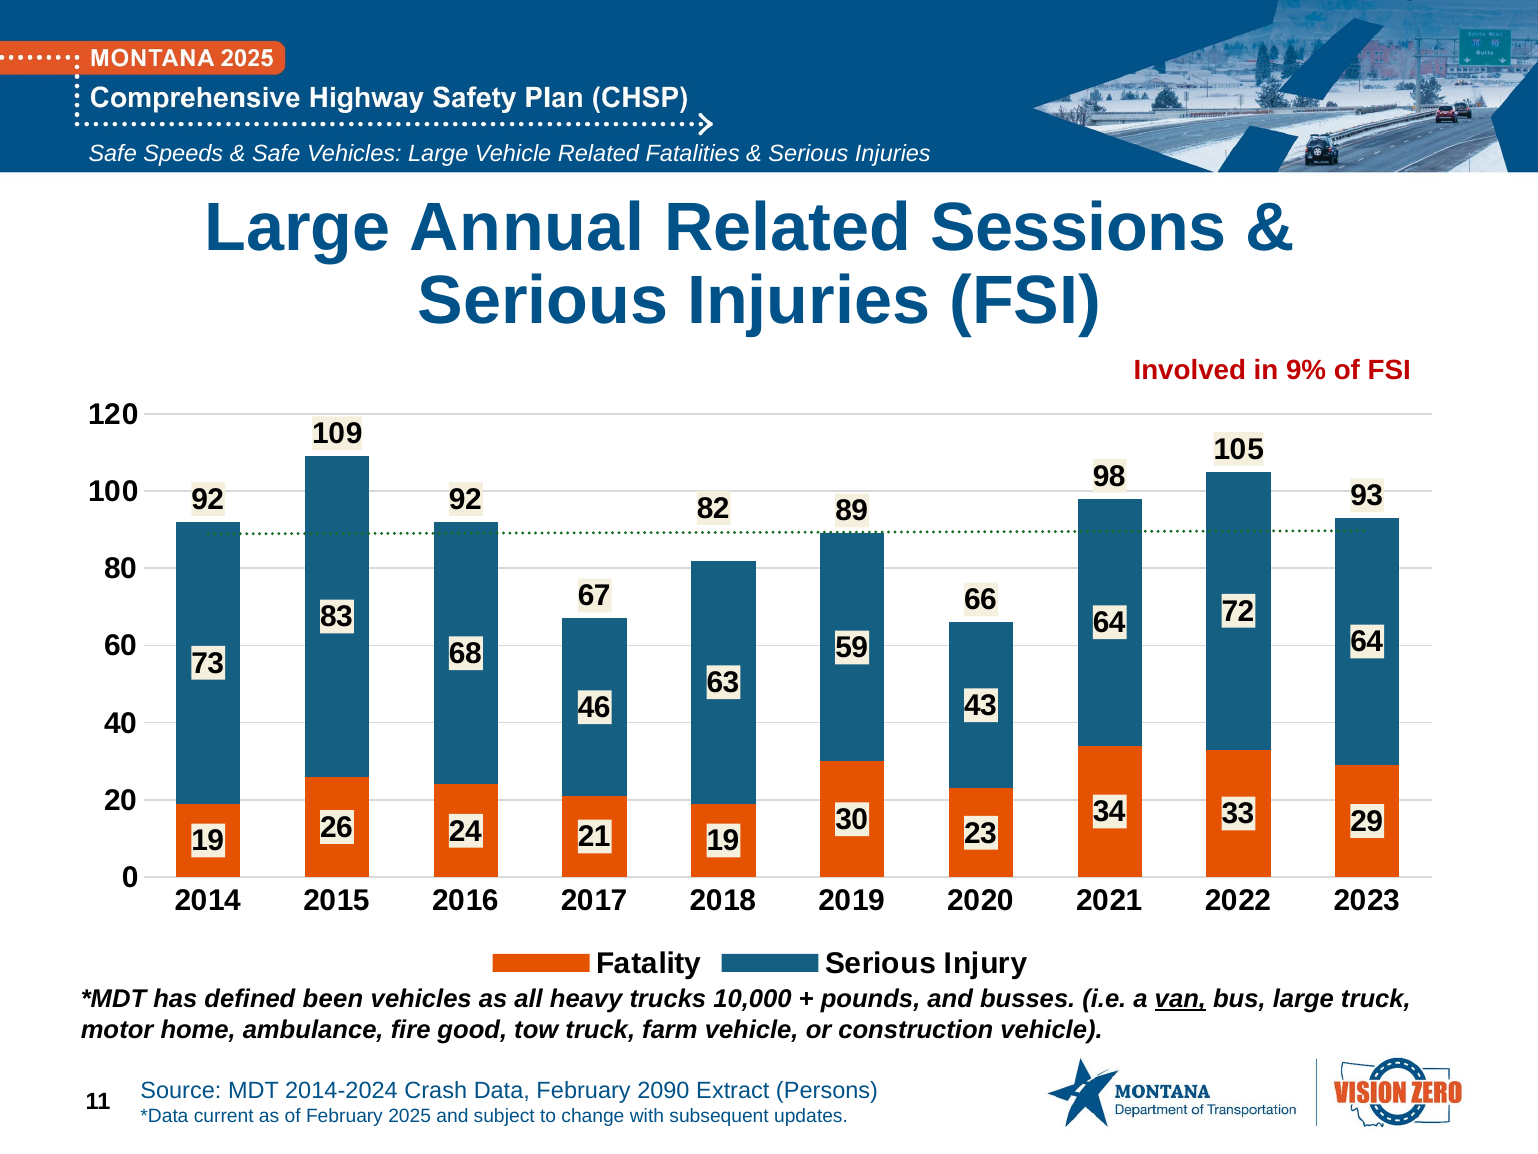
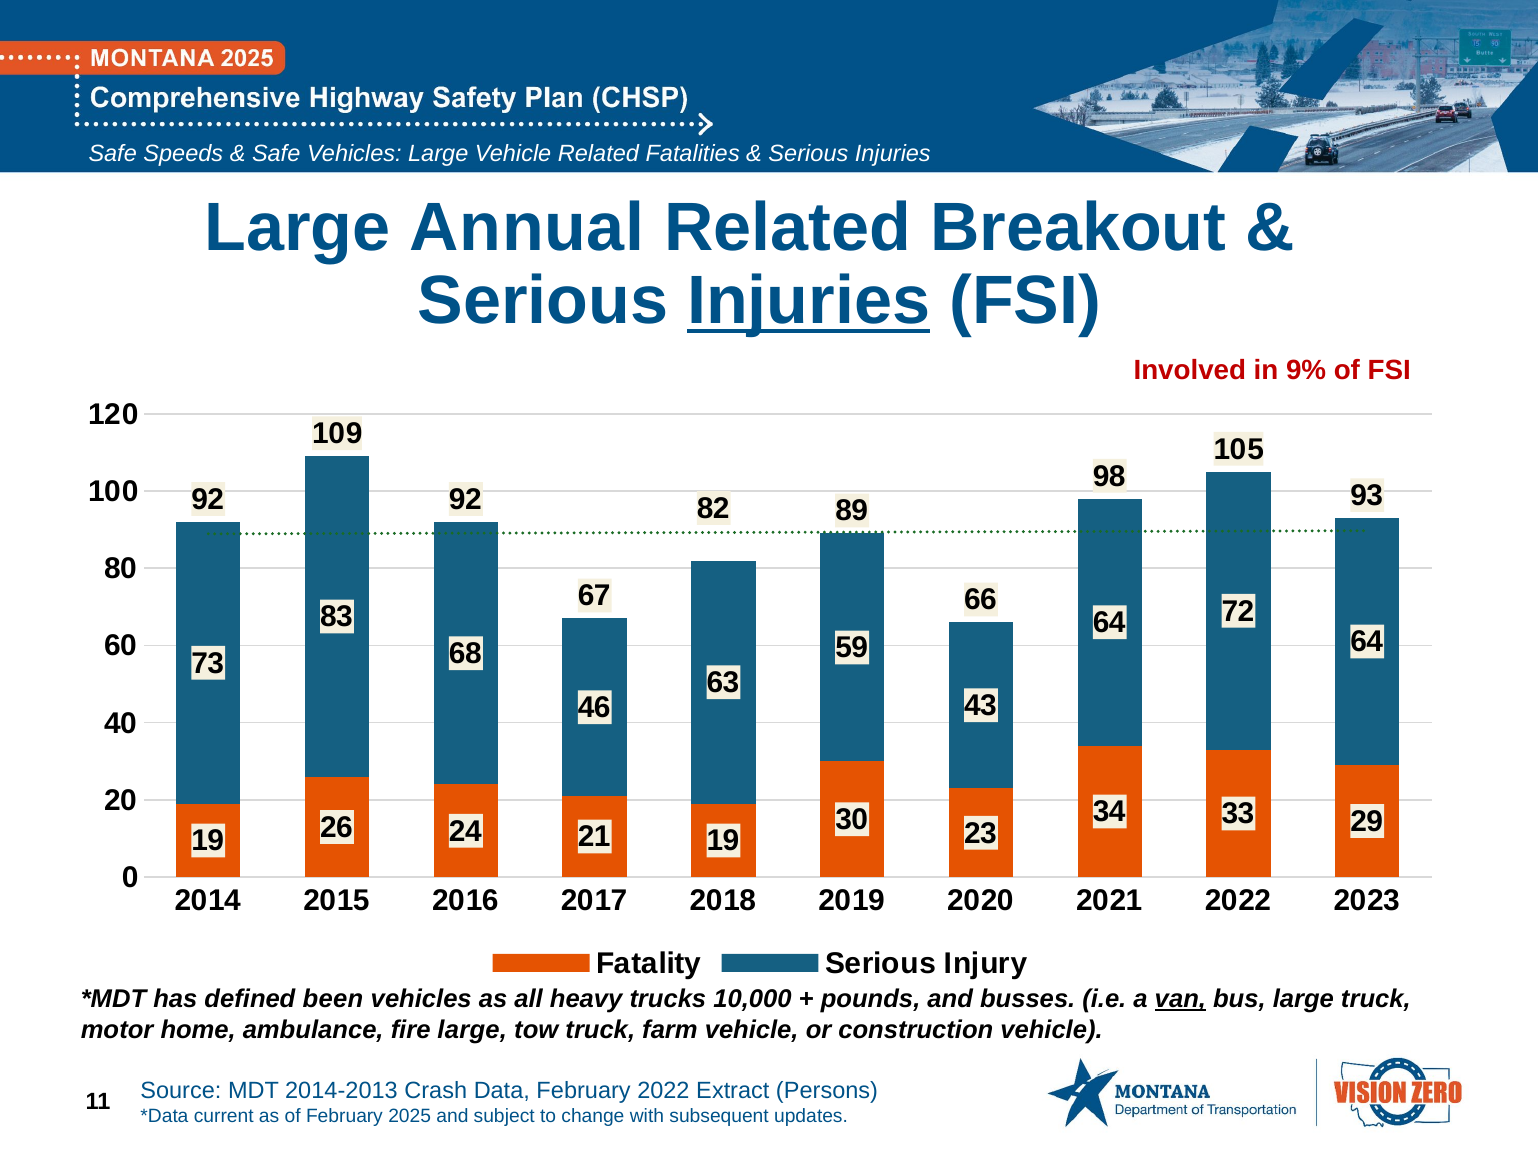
Sessions: Sessions -> Breakout
Injuries at (809, 301) underline: none -> present
fire good: good -> large
2014-2024: 2014-2024 -> 2014-2013
February 2090: 2090 -> 2022
